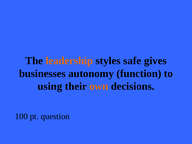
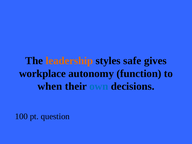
businesses: businesses -> workplace
using: using -> when
own colour: orange -> blue
